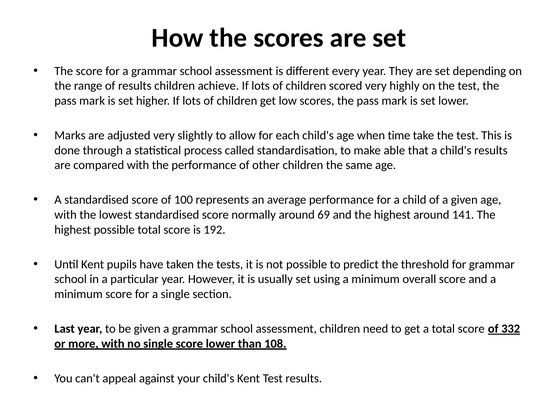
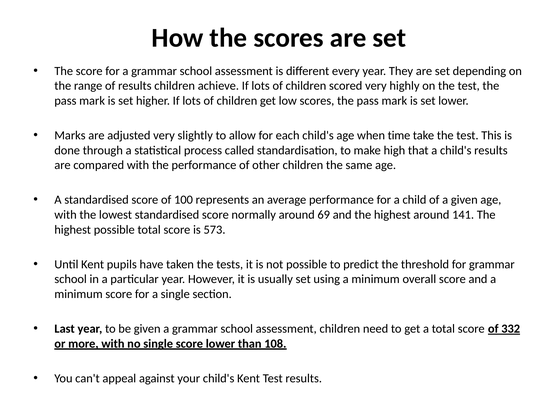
able: able -> high
192: 192 -> 573
